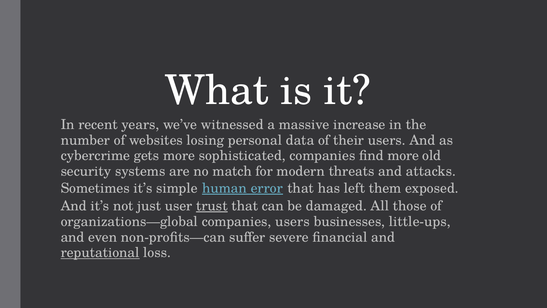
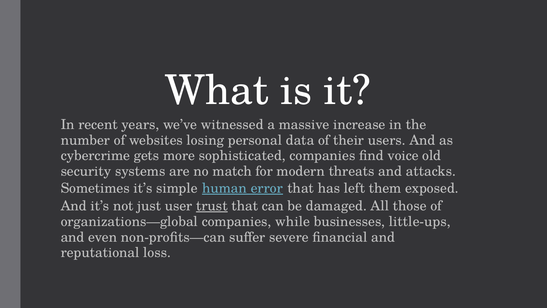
find more: more -> voice
companies users: users -> while
reputational underline: present -> none
